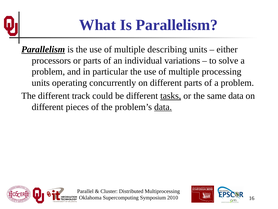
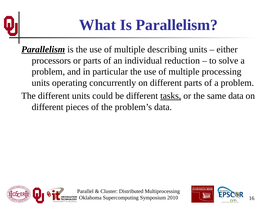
variations: variations -> reduction
different track: track -> units
data at (163, 107) underline: present -> none
